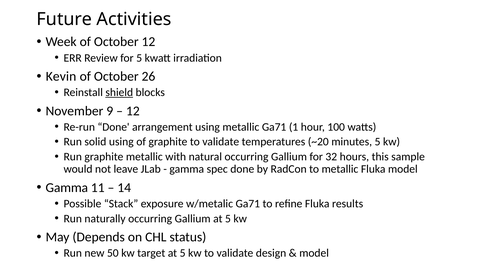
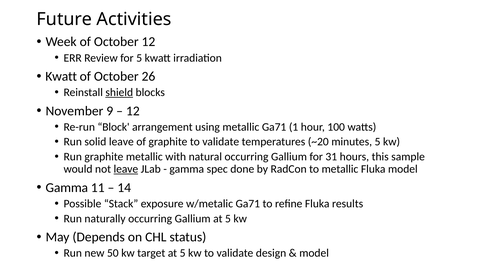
Kevin at (61, 76): Kevin -> Kwatt
Re-run Done: Done -> Block
solid using: using -> leave
32: 32 -> 31
leave at (126, 169) underline: none -> present
